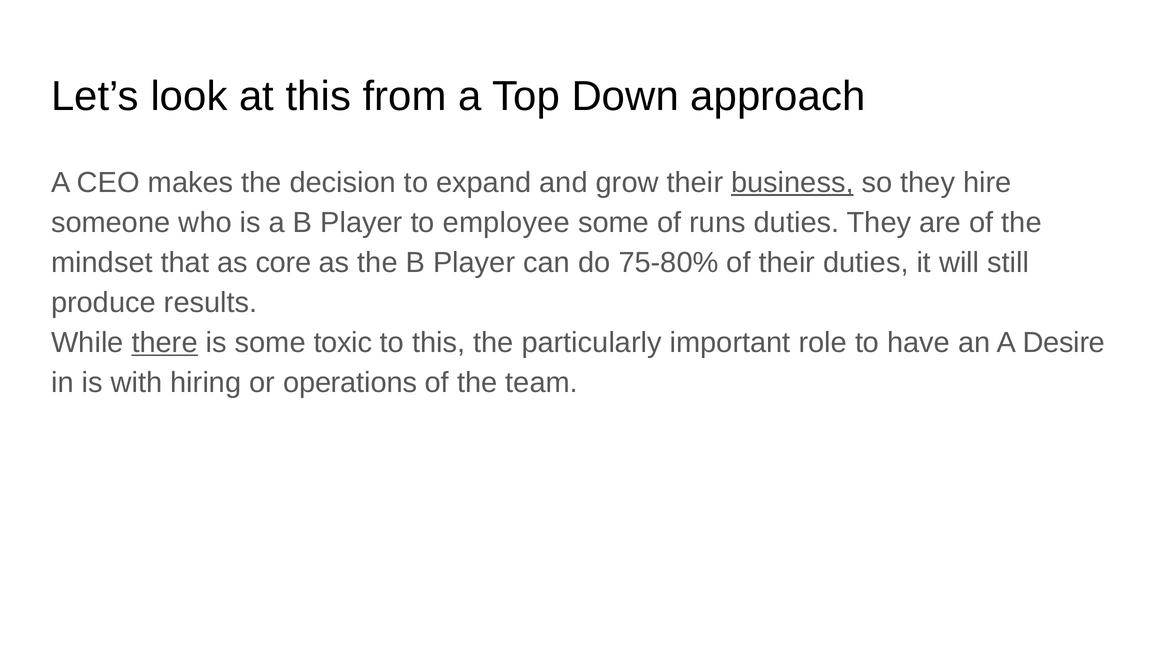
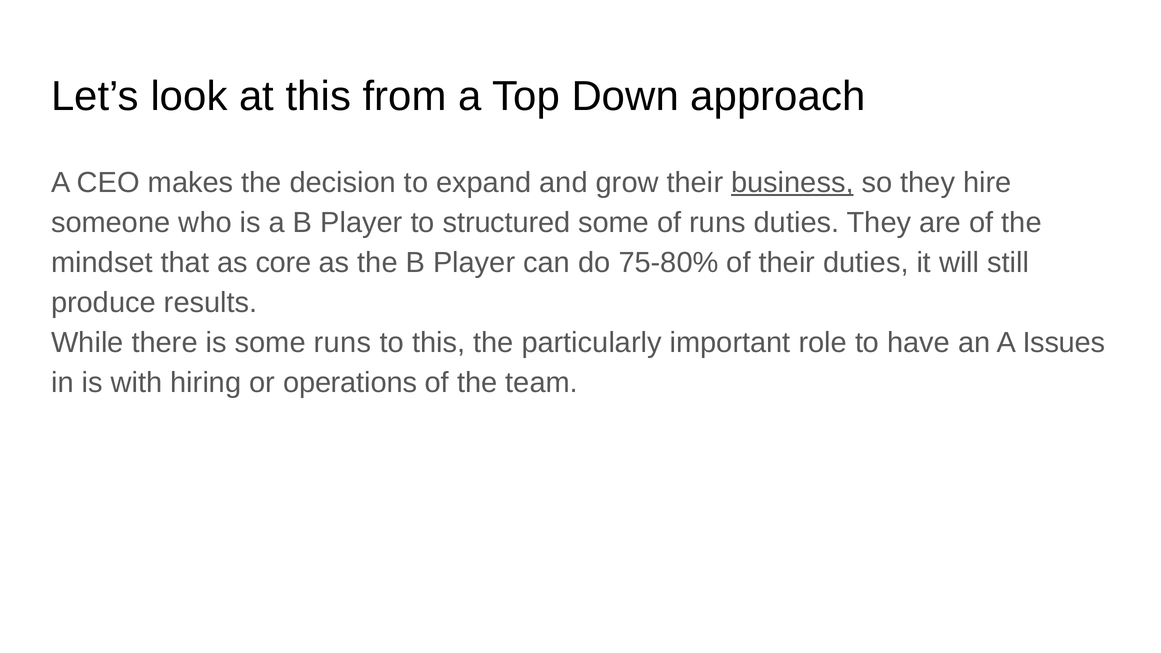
employee: employee -> structured
there underline: present -> none
some toxic: toxic -> runs
Desire: Desire -> Issues
